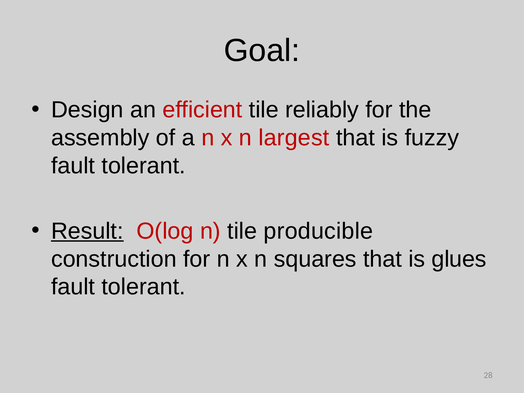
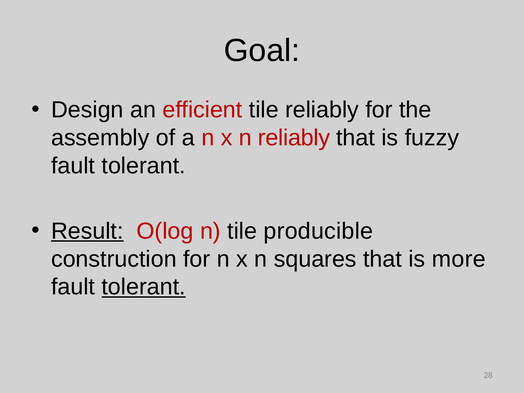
n largest: largest -> reliably
glues: glues -> more
tolerant at (144, 287) underline: none -> present
